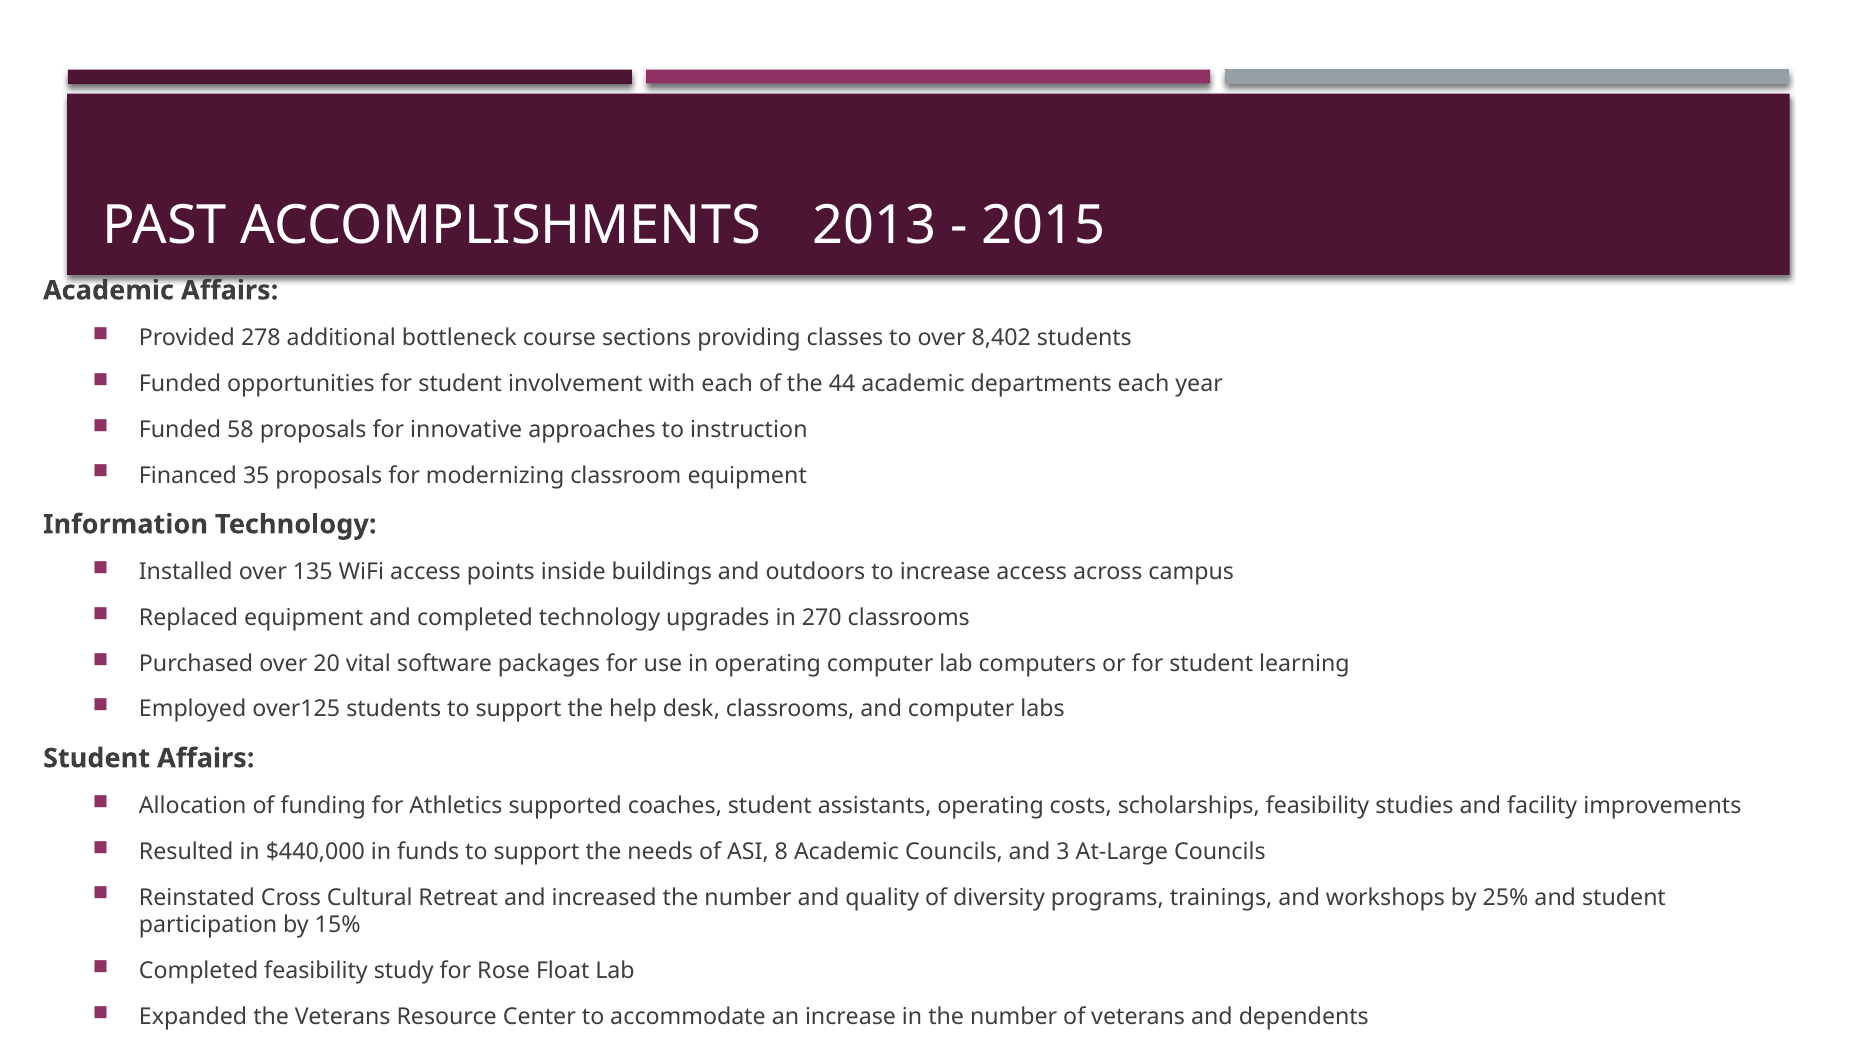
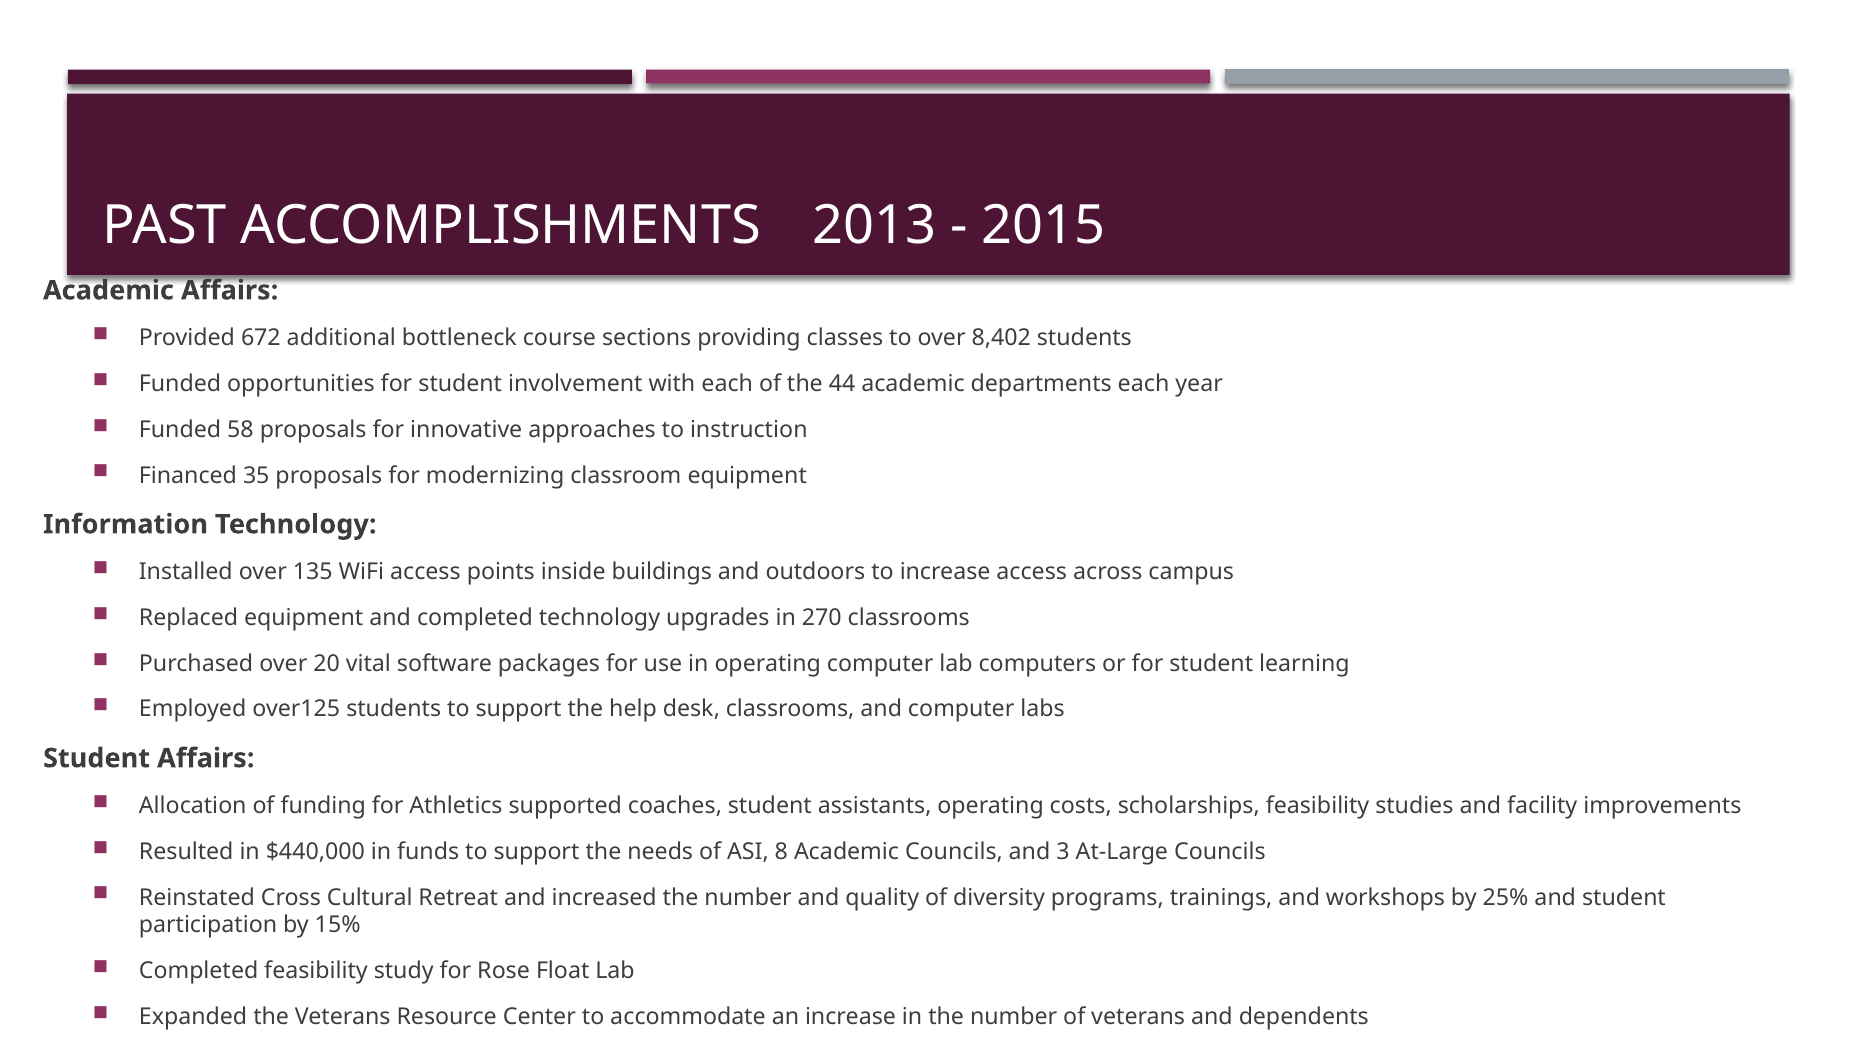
278: 278 -> 672
